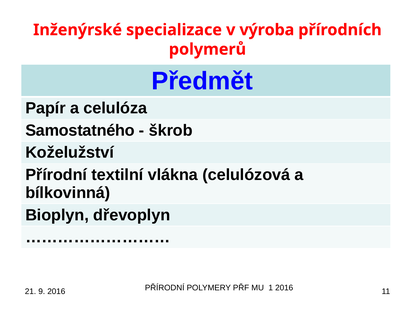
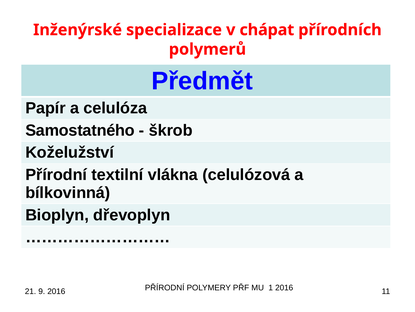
výroba: výroba -> chápat
